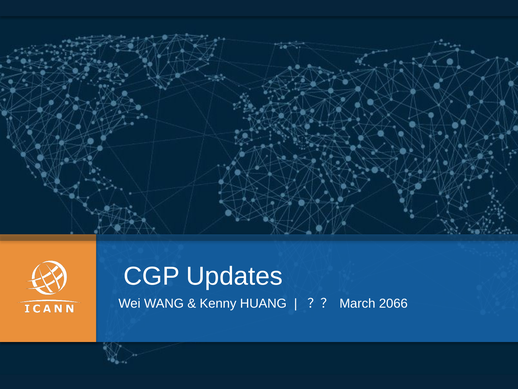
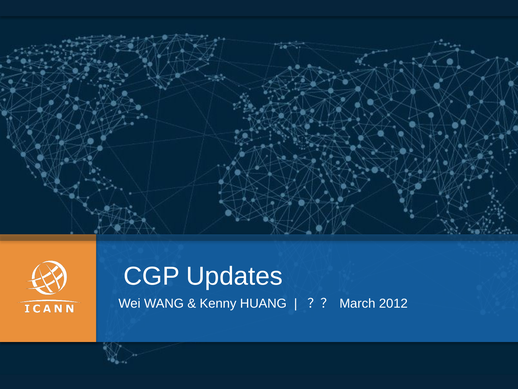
2066: 2066 -> 2012
